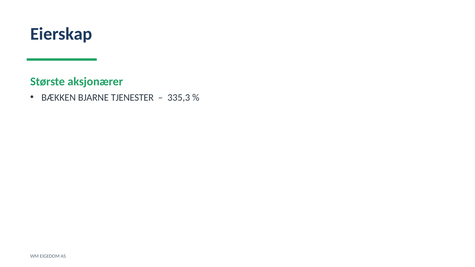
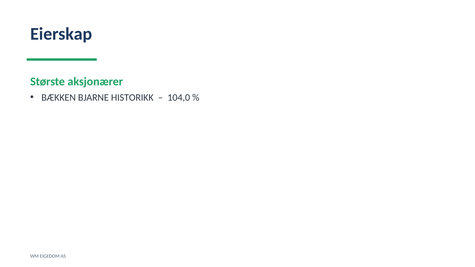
TJENESTER: TJENESTER -> HISTORIKK
335,3: 335,3 -> 104,0
